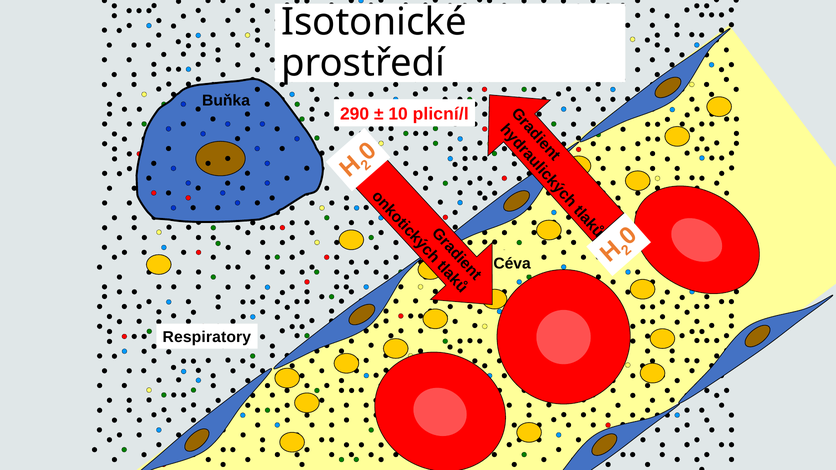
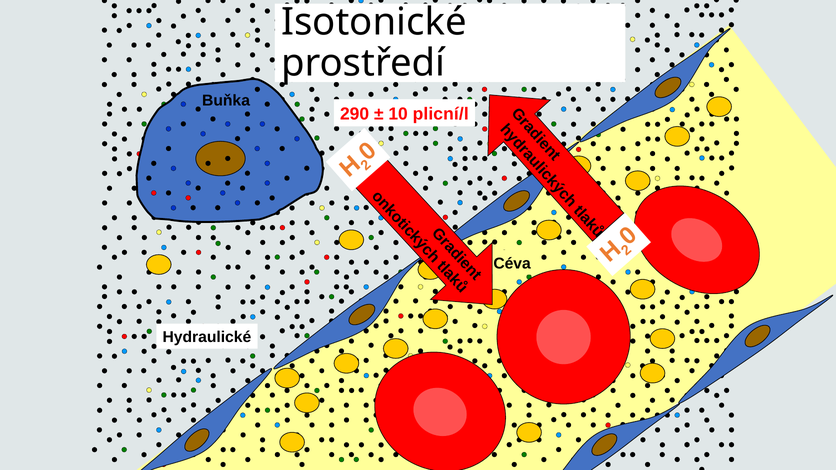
Respiratory: Respiratory -> Hydraulické
